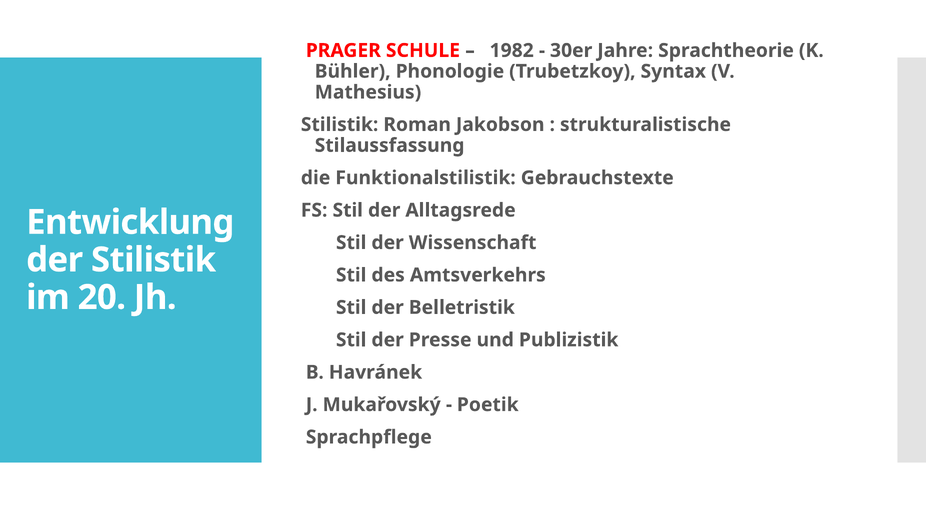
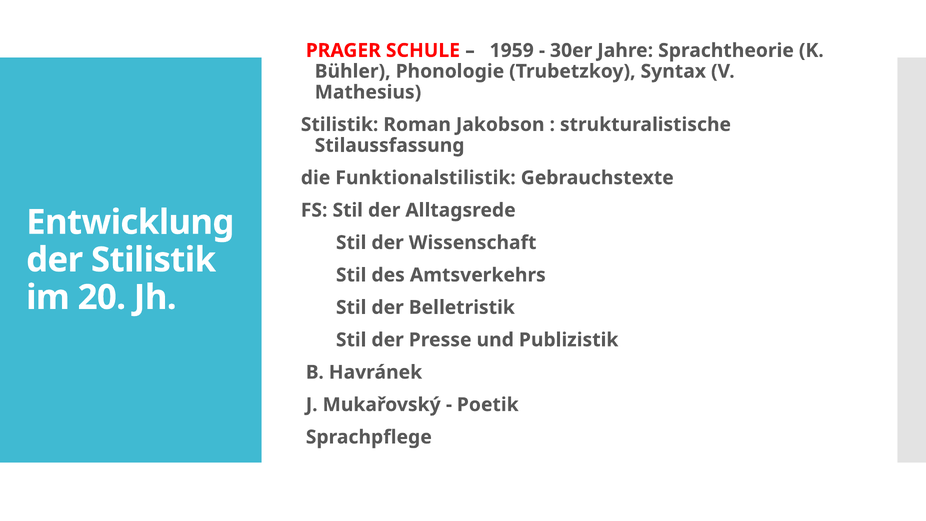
1982: 1982 -> 1959
